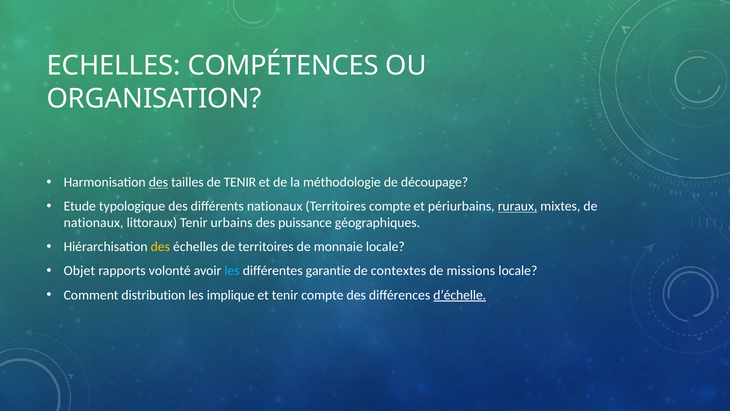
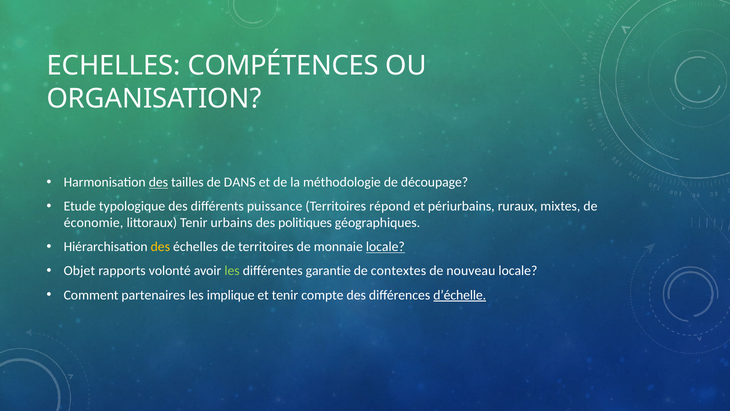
de TENIR: TENIR -> DANS
différents nationaux: nationaux -> puissance
Territoires compte: compte -> répond
ruraux underline: present -> none
nationaux at (94, 223): nationaux -> économie
puissance: puissance -> politiques
locale at (385, 247) underline: none -> present
les at (232, 271) colour: light blue -> light green
missions: missions -> nouveau
distribution: distribution -> partenaires
